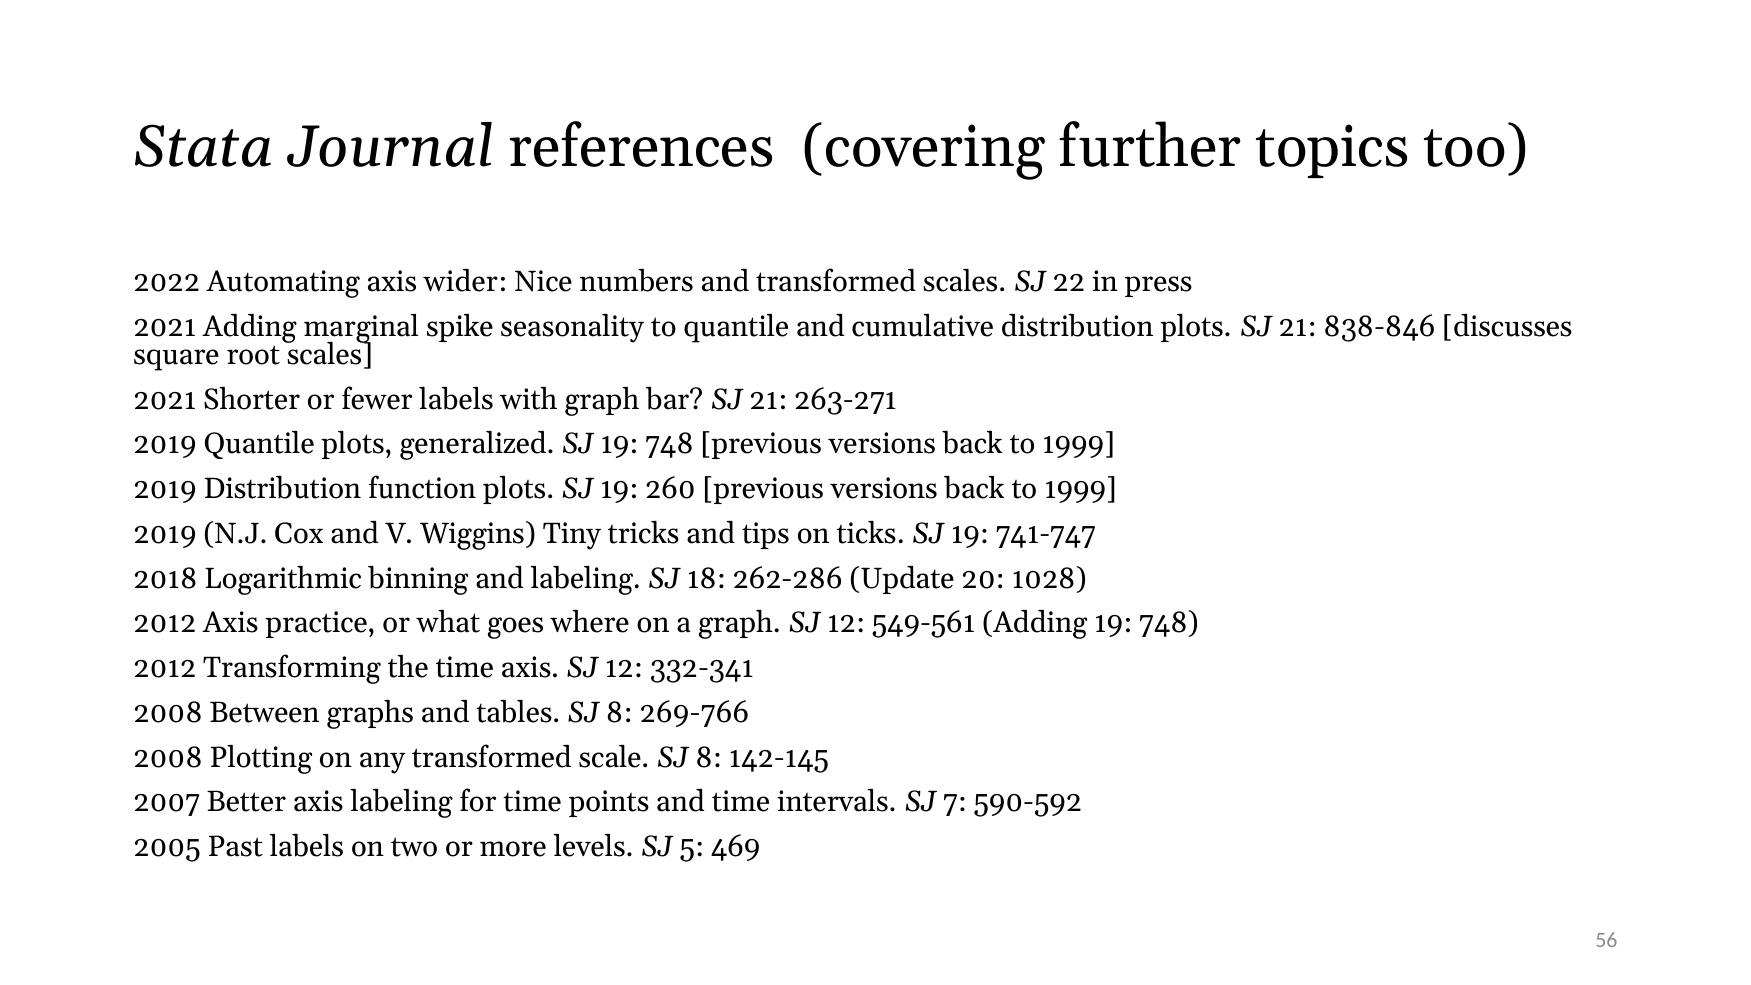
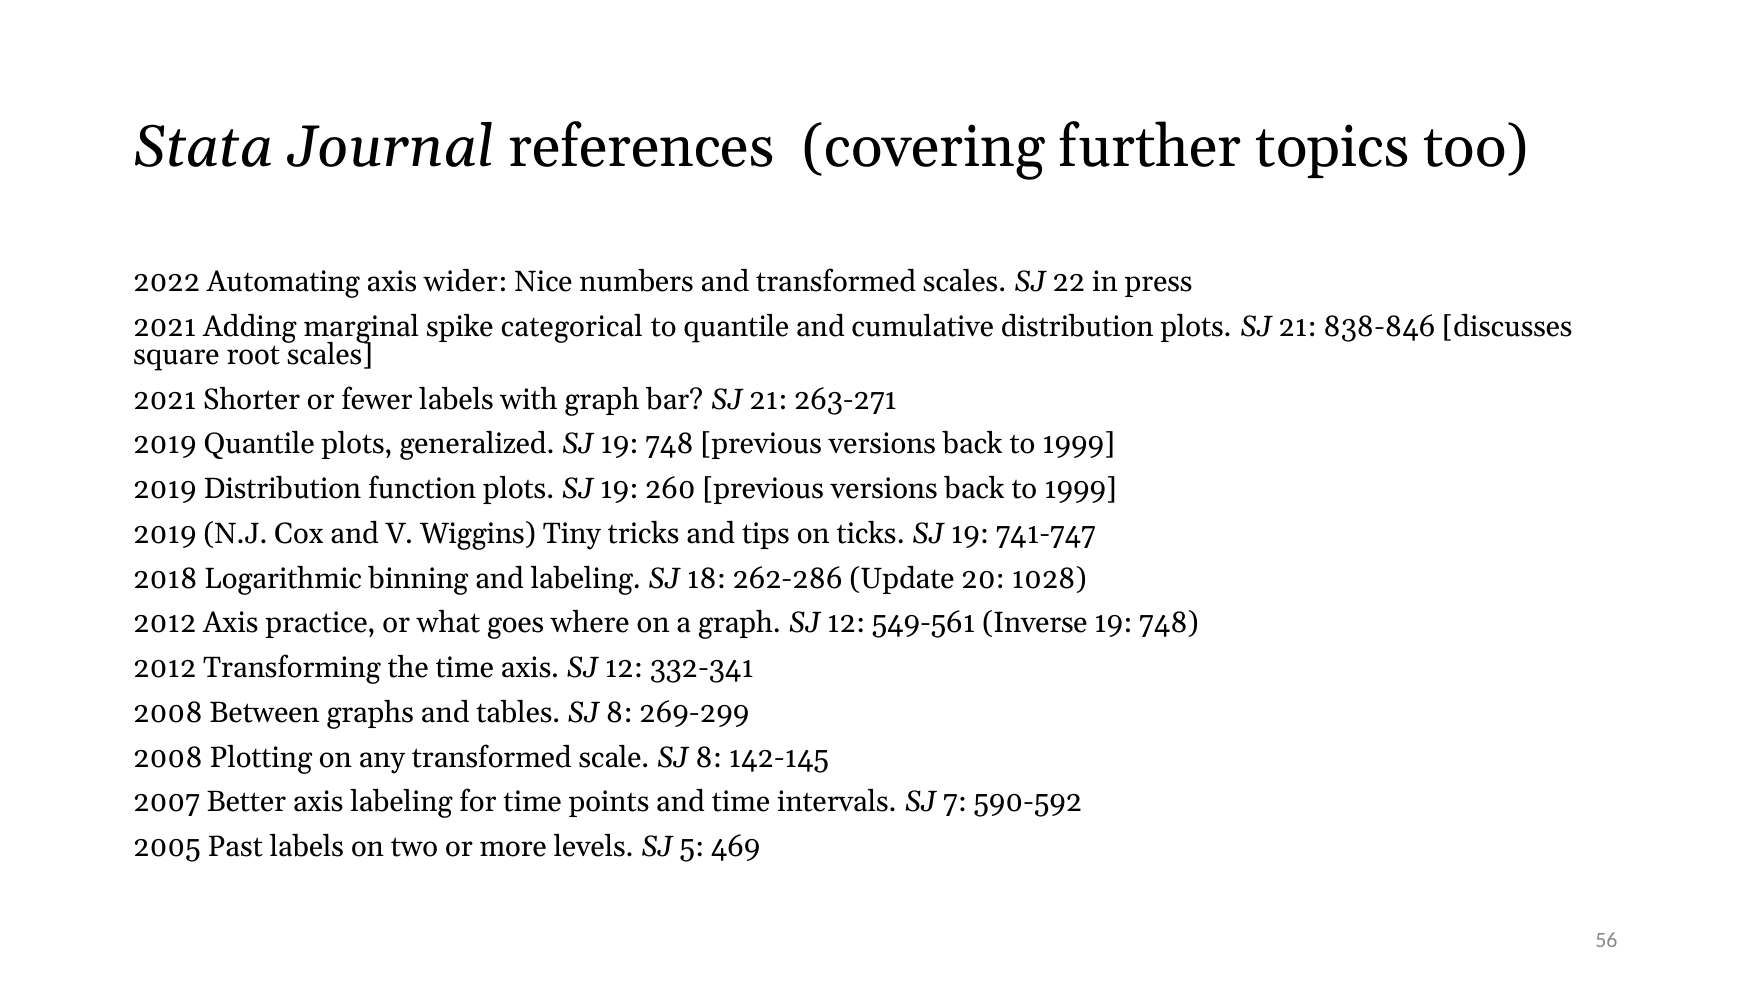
seasonality: seasonality -> categorical
549-561 Adding: Adding -> Inverse
269-766: 269-766 -> 269-299
